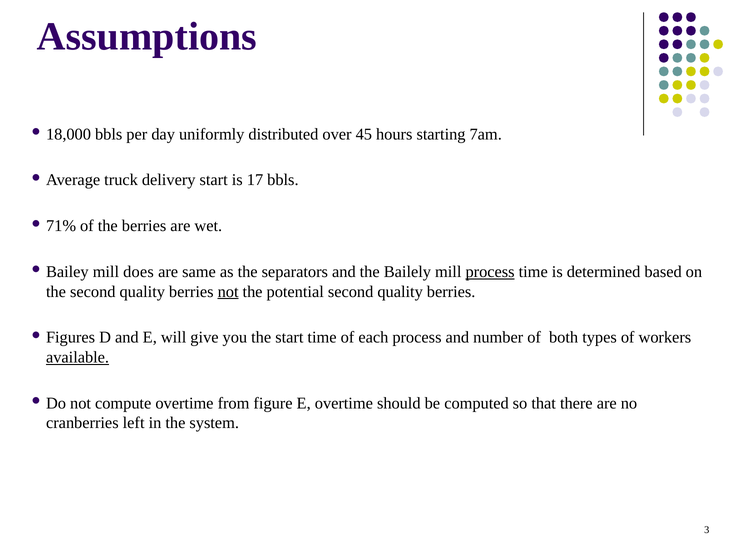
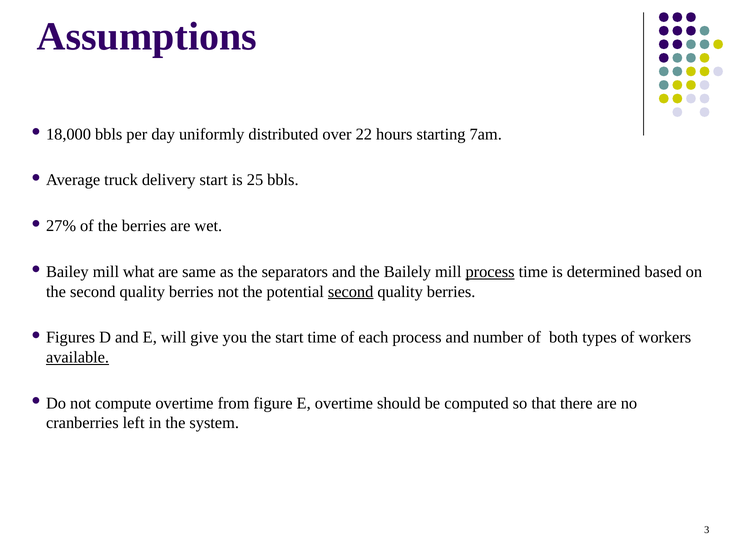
45: 45 -> 22
17: 17 -> 25
71%: 71% -> 27%
does: does -> what
not at (228, 292) underline: present -> none
second at (351, 292) underline: none -> present
